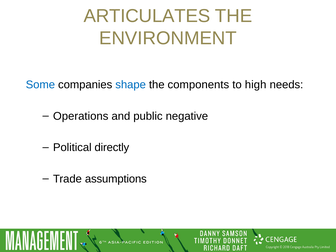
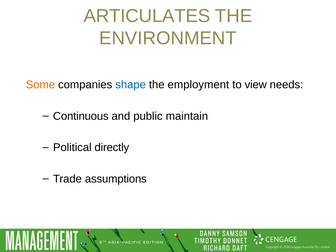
Some colour: blue -> orange
components: components -> employment
high: high -> view
Operations: Operations -> Continuous
negative: negative -> maintain
